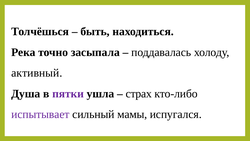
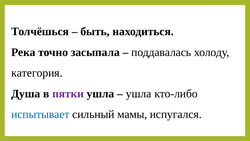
активный: активный -> категория
страх at (139, 93): страх -> ушла
испытывает colour: purple -> blue
